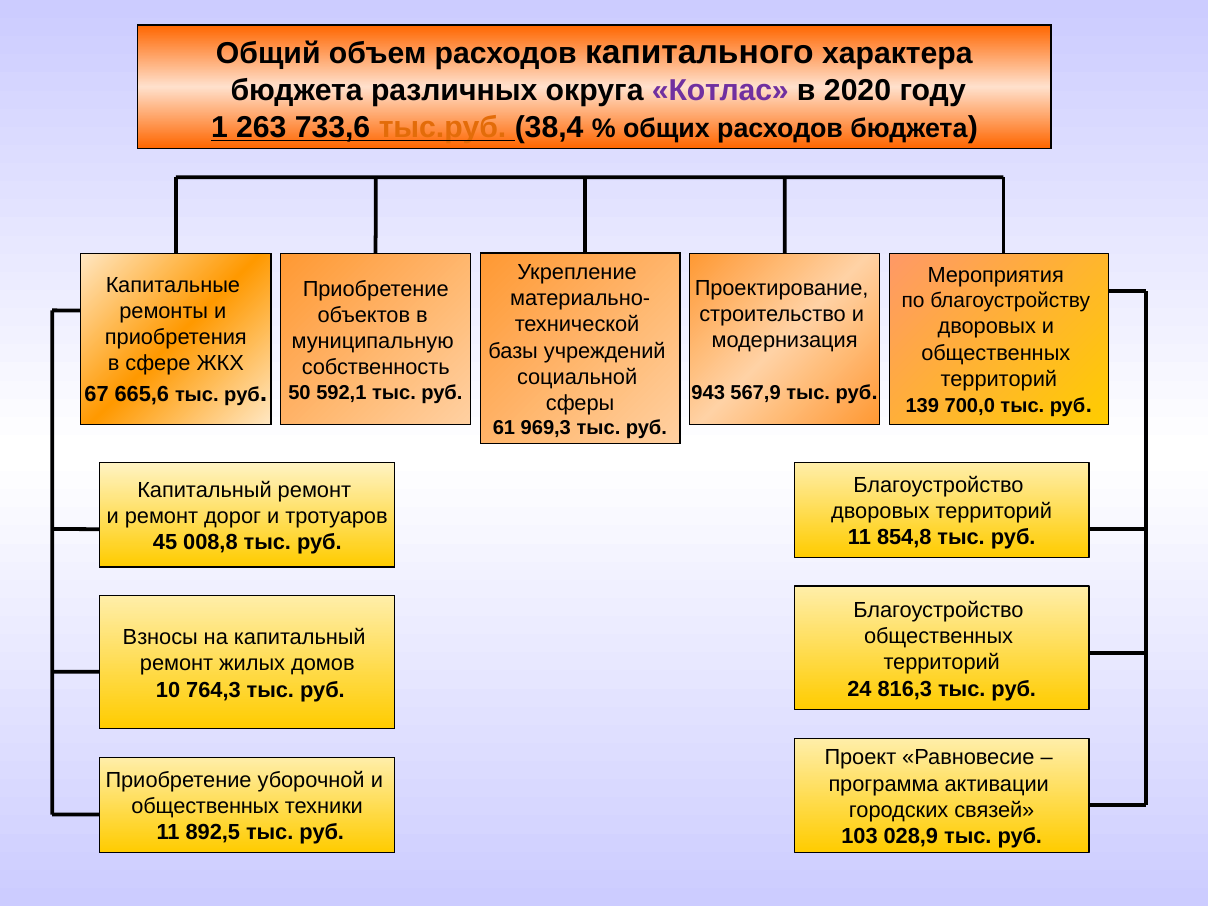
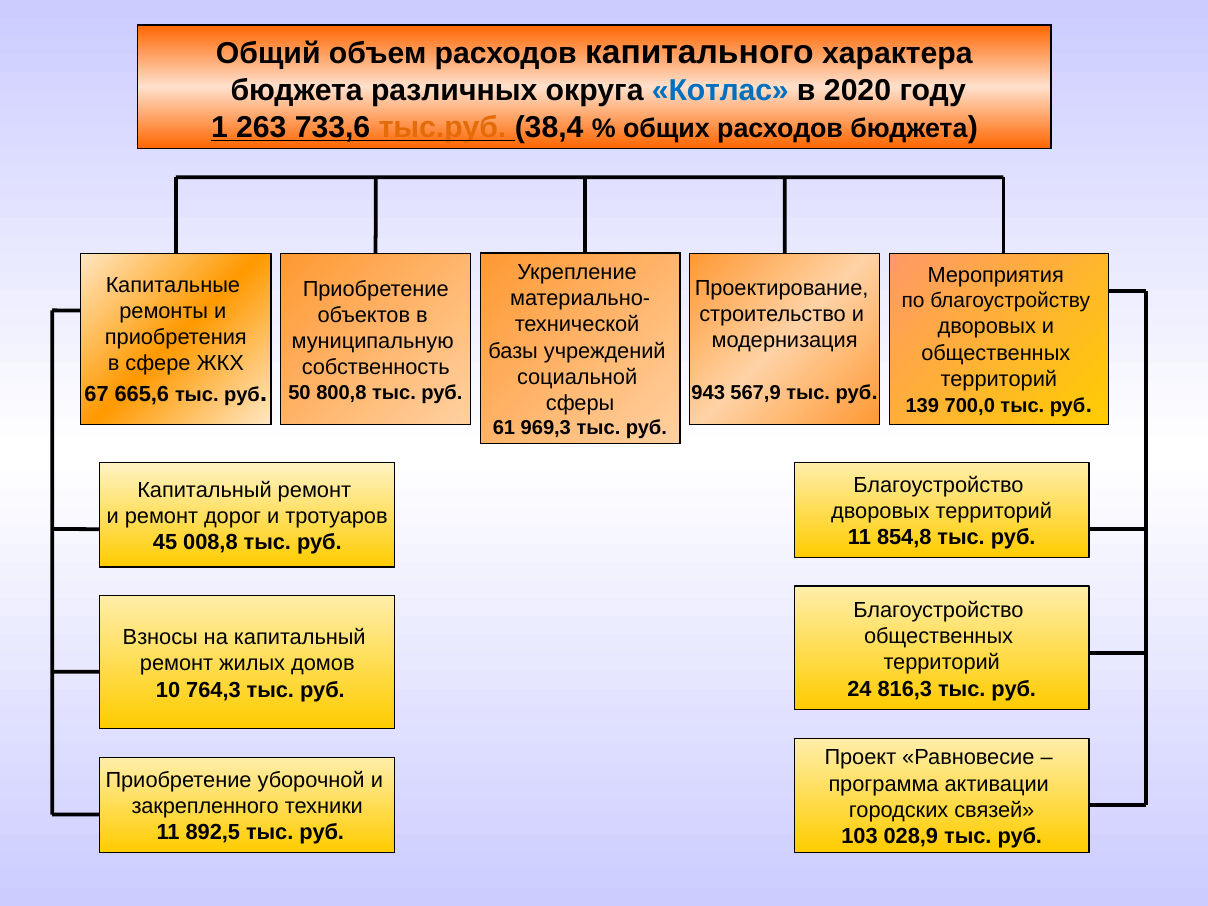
Котлас colour: purple -> blue
592,1: 592,1 -> 800,8
общественных at (205, 806): общественных -> закрепленного
